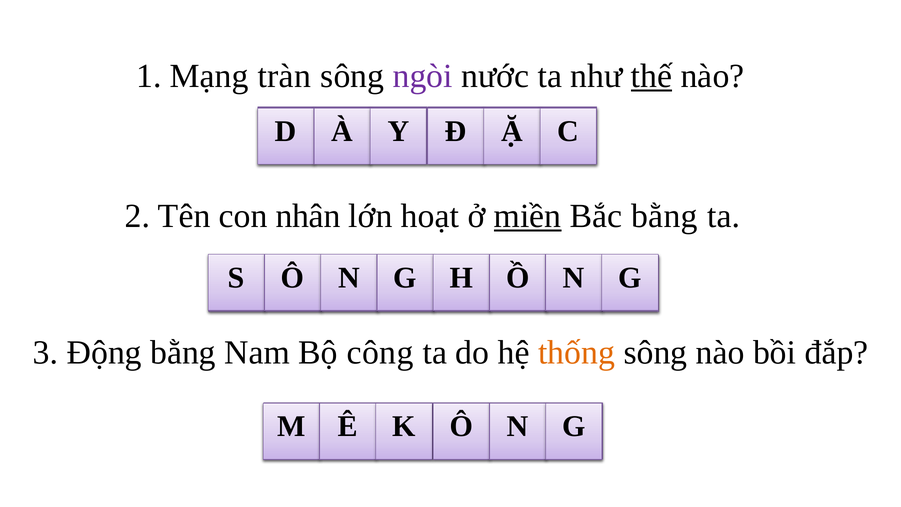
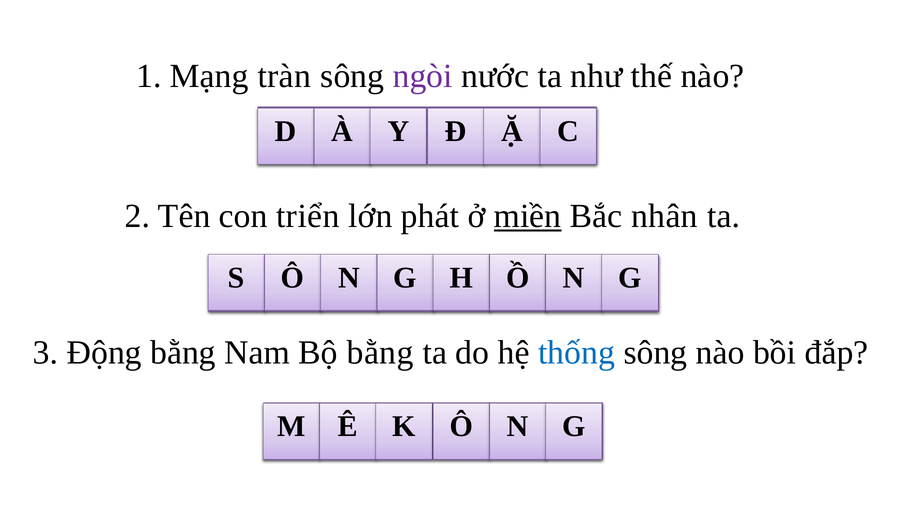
thế underline: present -> none
nhân: nhân -> triển
hoạt: hoạt -> phát
Bắc bằng: bằng -> nhân
Bộ công: công -> bằng
thống colour: orange -> blue
